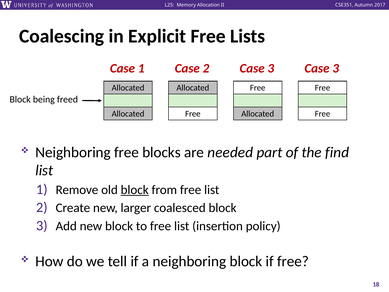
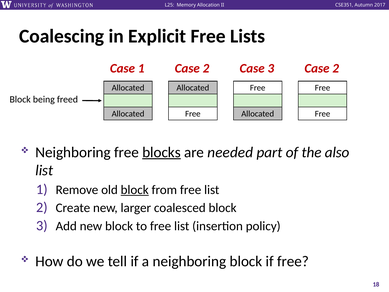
3 at (336, 68): 3 -> 2
blocks underline: none -> present
find: find -> also
